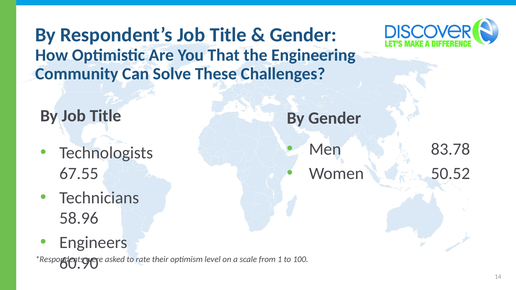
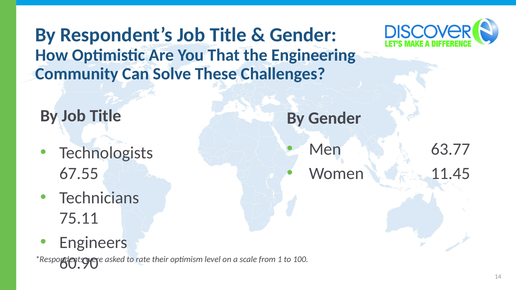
83.78: 83.78 -> 63.77
50.52: 50.52 -> 11.45
58.96: 58.96 -> 75.11
